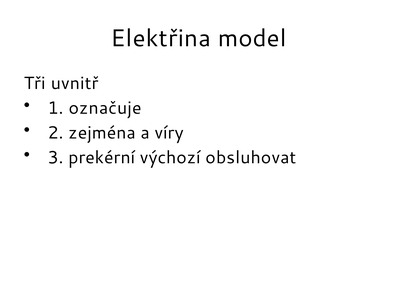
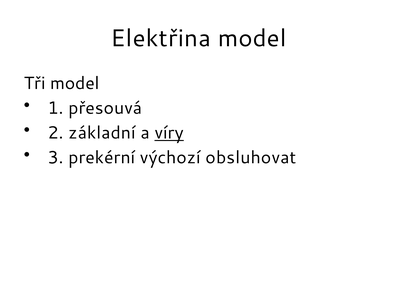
Tři uvnitř: uvnitř -> model
označuje: označuje -> přesouvá
zejména: zejména -> základní
víry underline: none -> present
